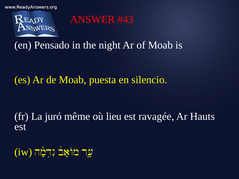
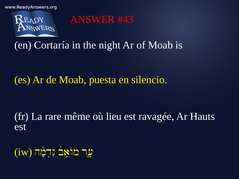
Pensado: Pensado -> Cortaría
juró: juró -> rare
